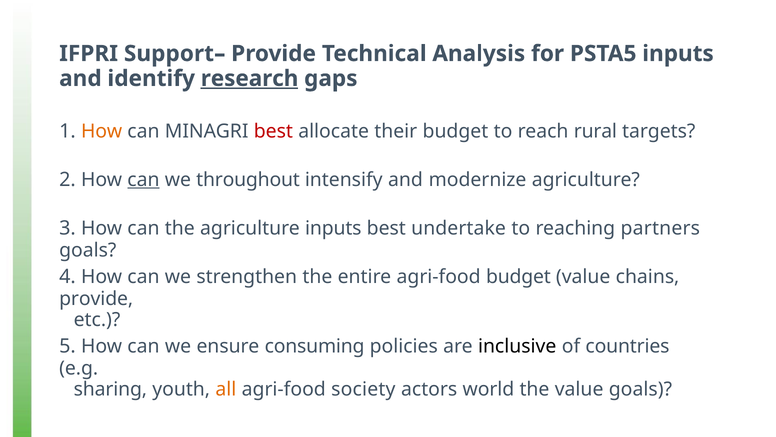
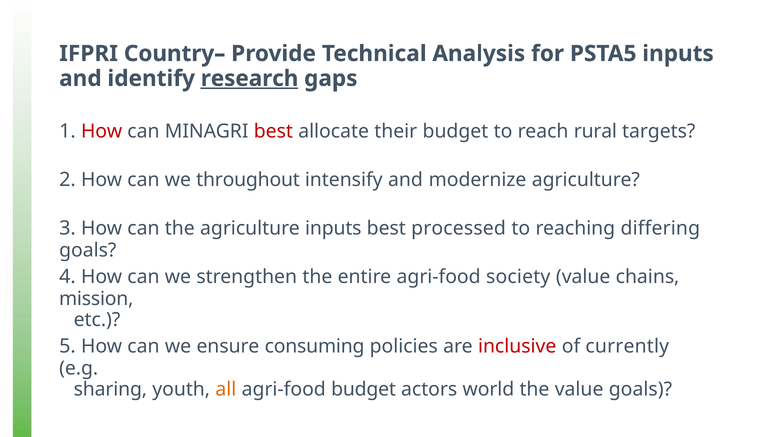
Support–: Support– -> Country–
How at (102, 131) colour: orange -> red
can at (143, 179) underline: present -> none
undertake: undertake -> processed
partners: partners -> differing
agri-food budget: budget -> society
provide at (96, 299): provide -> mission
inclusive colour: black -> red
countries: countries -> currently
agri-food society: society -> budget
